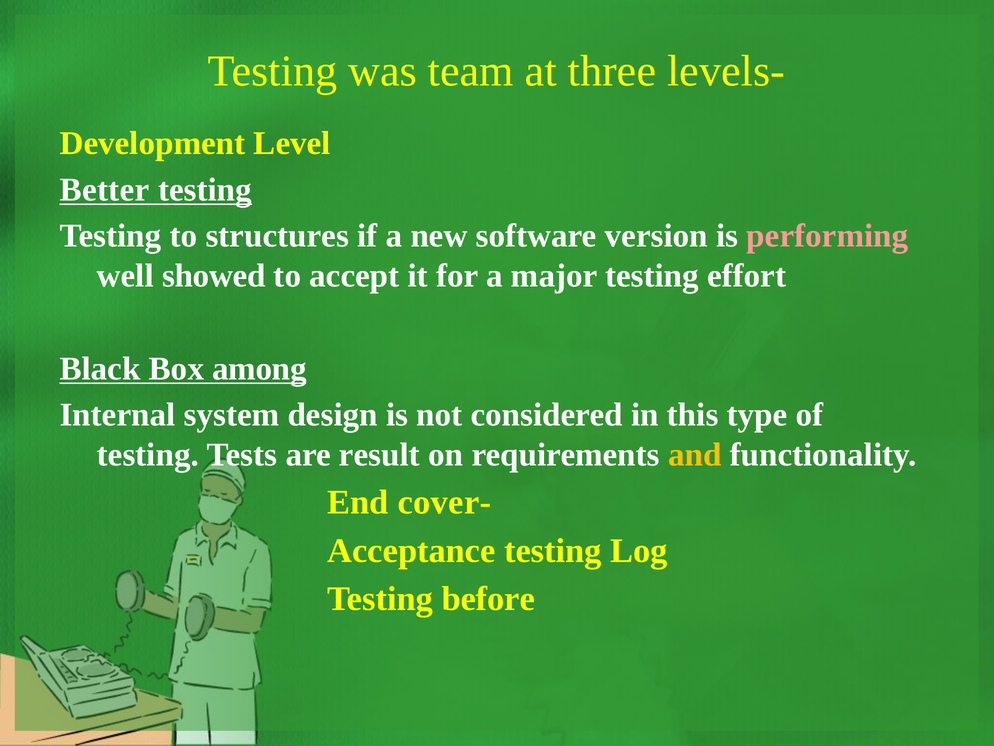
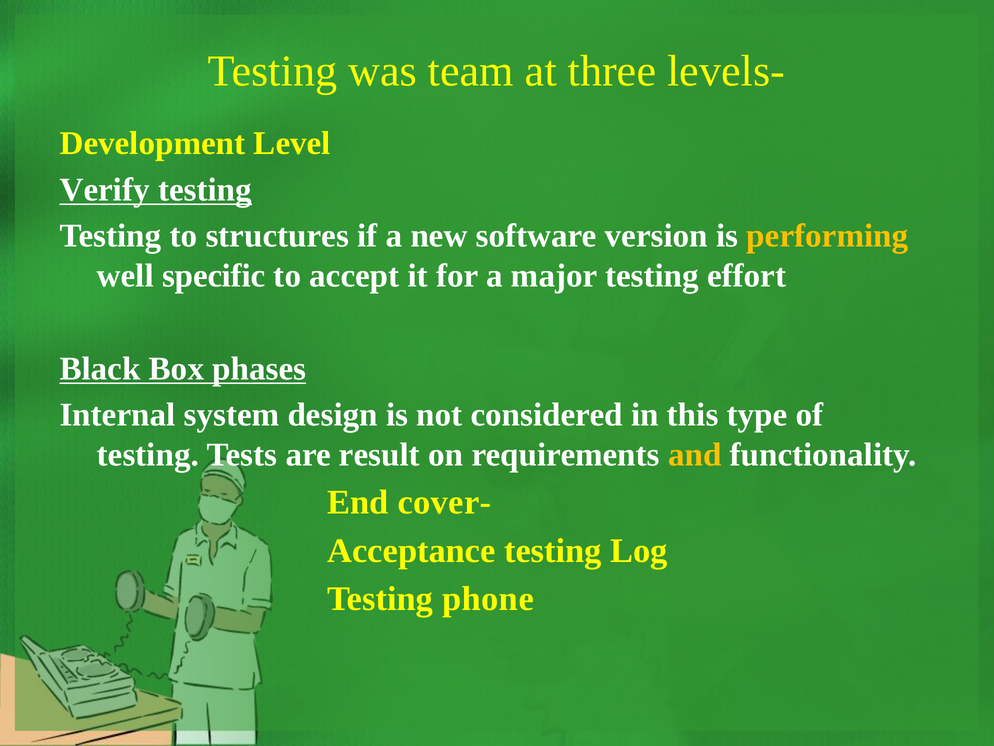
Better: Better -> Verify
performing colour: pink -> yellow
showed: showed -> specific
among: among -> phases
before: before -> phone
